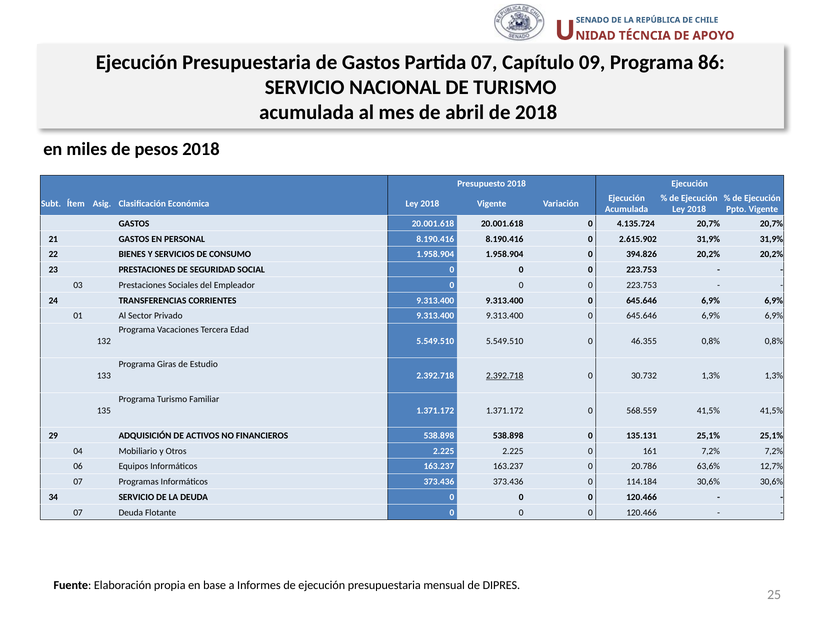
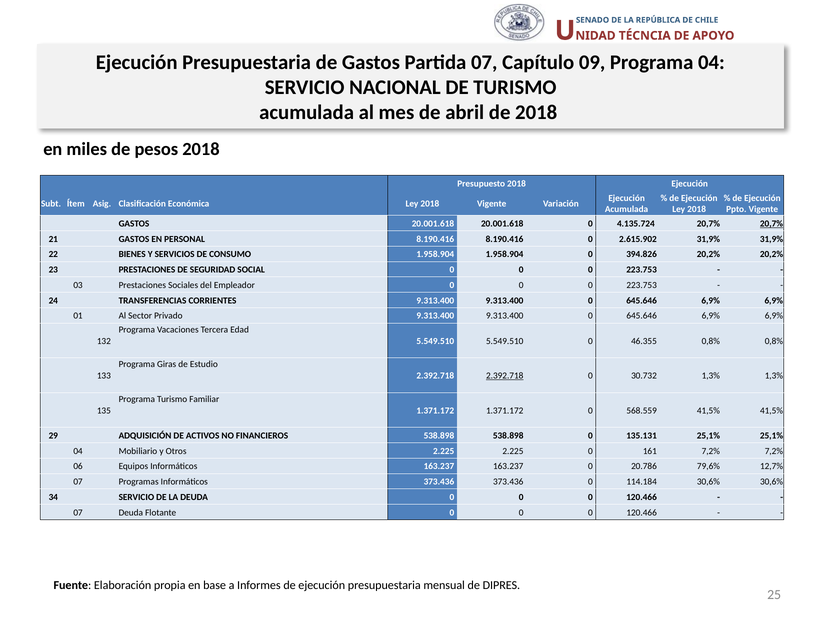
86 at (711, 63): 86 -> 04
20,7% at (772, 224) underline: none -> present
63,6%: 63,6% -> 79,6%
